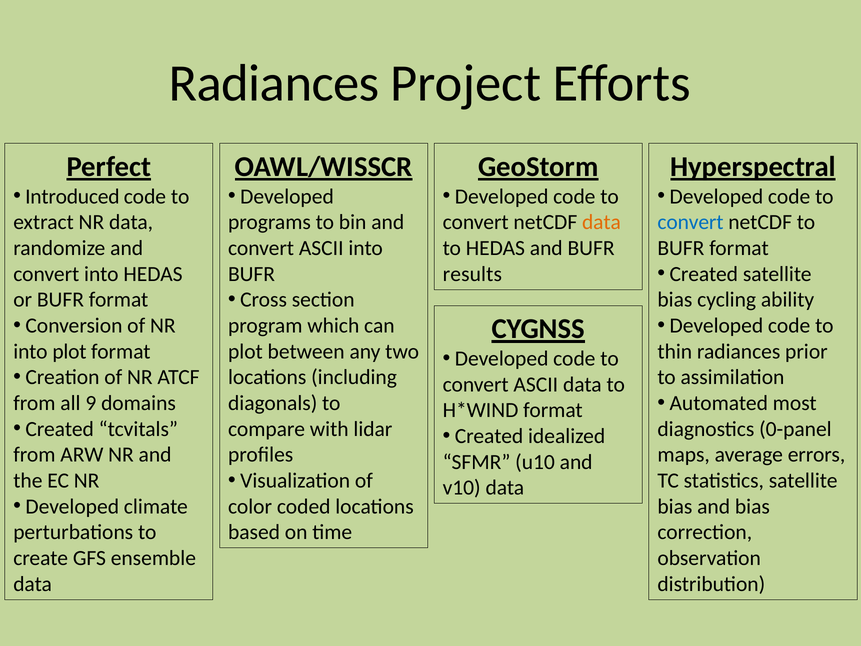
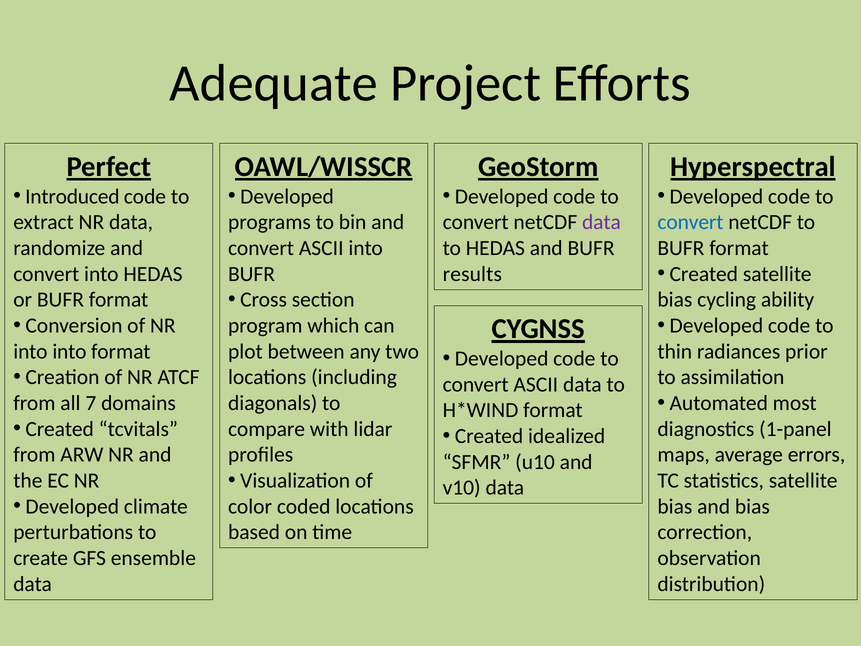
Radiances at (274, 83): Radiances -> Adequate
data at (601, 222) colour: orange -> purple
into plot: plot -> into
9: 9 -> 7
0-panel: 0-panel -> 1-panel
